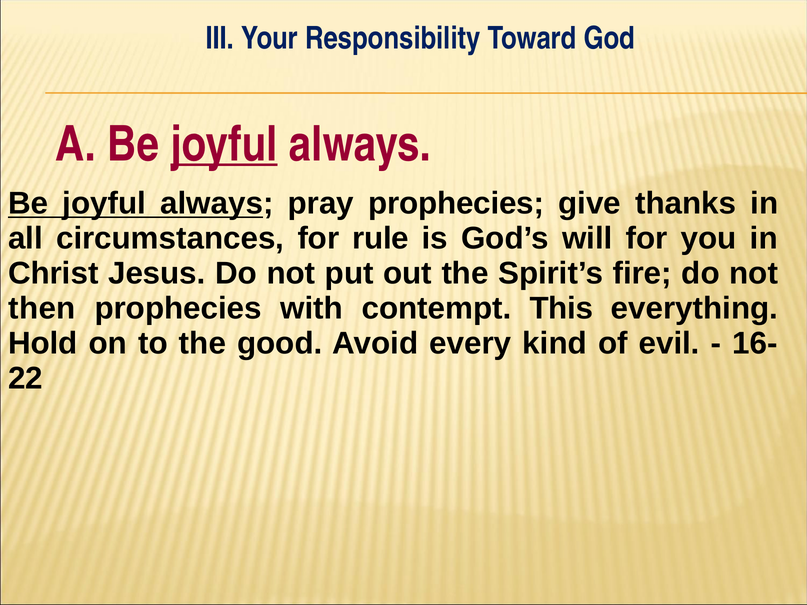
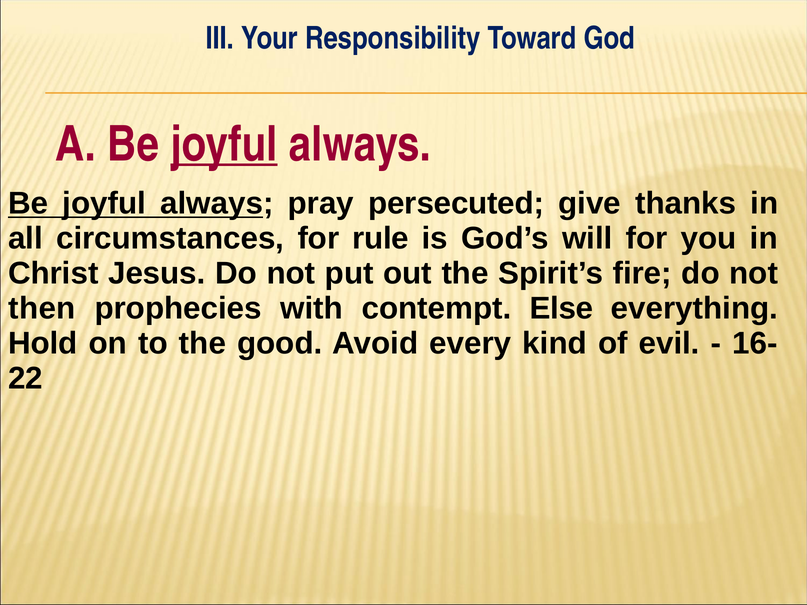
pray prophecies: prophecies -> persecuted
This: This -> Else
